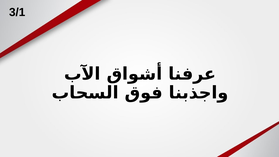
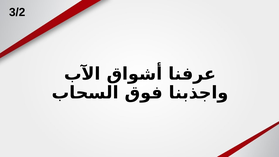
3/1: 3/1 -> 3/2
